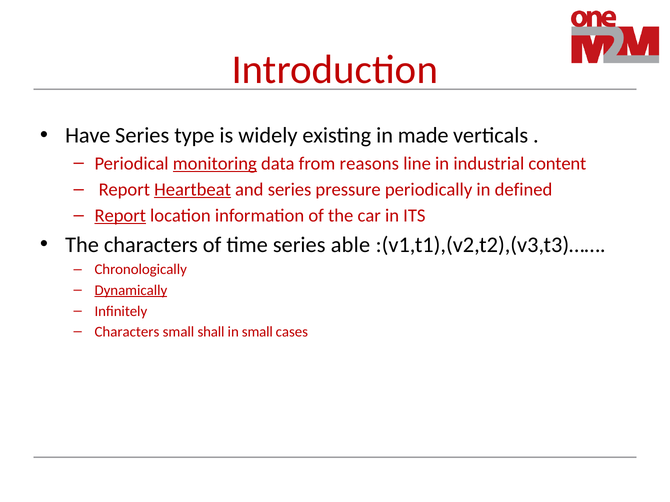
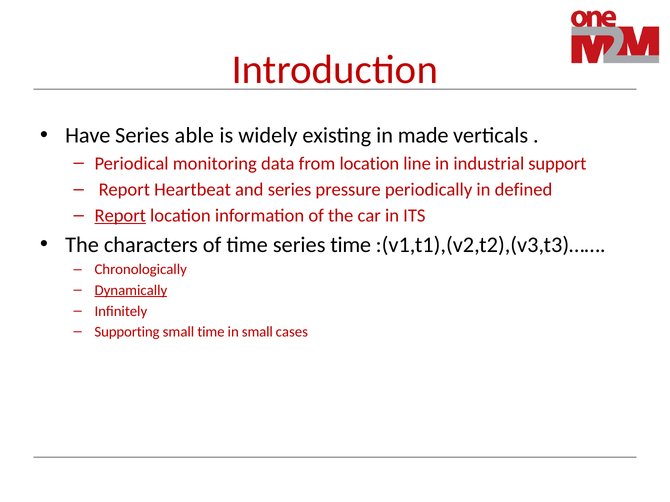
type: type -> able
monitoring underline: present -> none
from reasons: reasons -> location
content: content -> support
Heartbeat underline: present -> none
series able: able -> time
Characters at (127, 332): Characters -> Supporting
small shall: shall -> time
